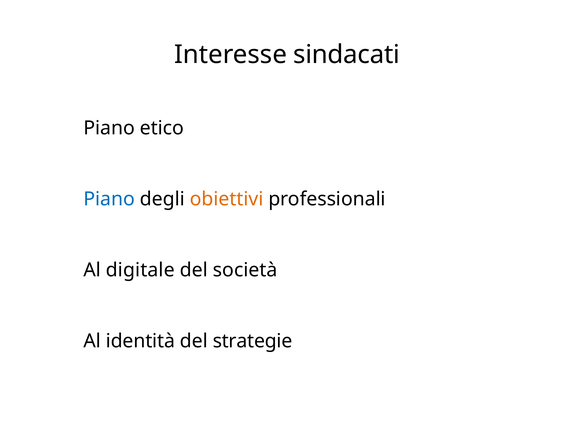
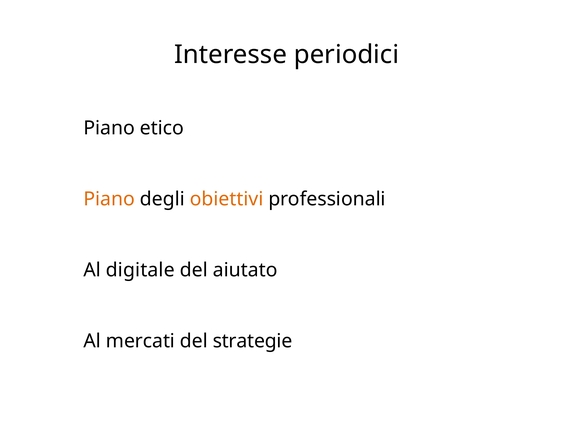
sindacati: sindacati -> periodici
Piano at (109, 199) colour: blue -> orange
società: società -> aiutato
identità: identità -> mercati
